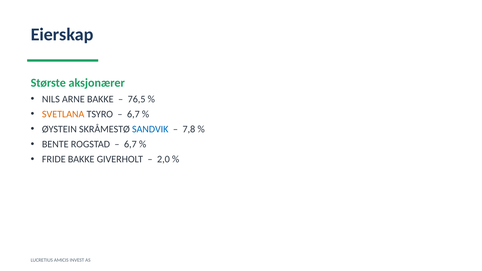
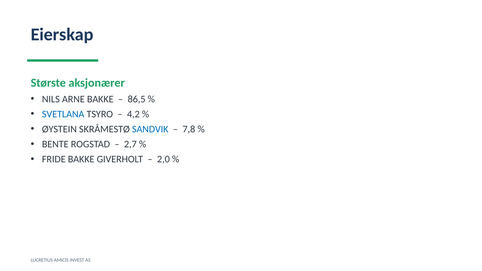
76,5: 76,5 -> 86,5
SVETLANA colour: orange -> blue
6,7 at (133, 114): 6,7 -> 4,2
6,7 at (130, 144): 6,7 -> 2,7
